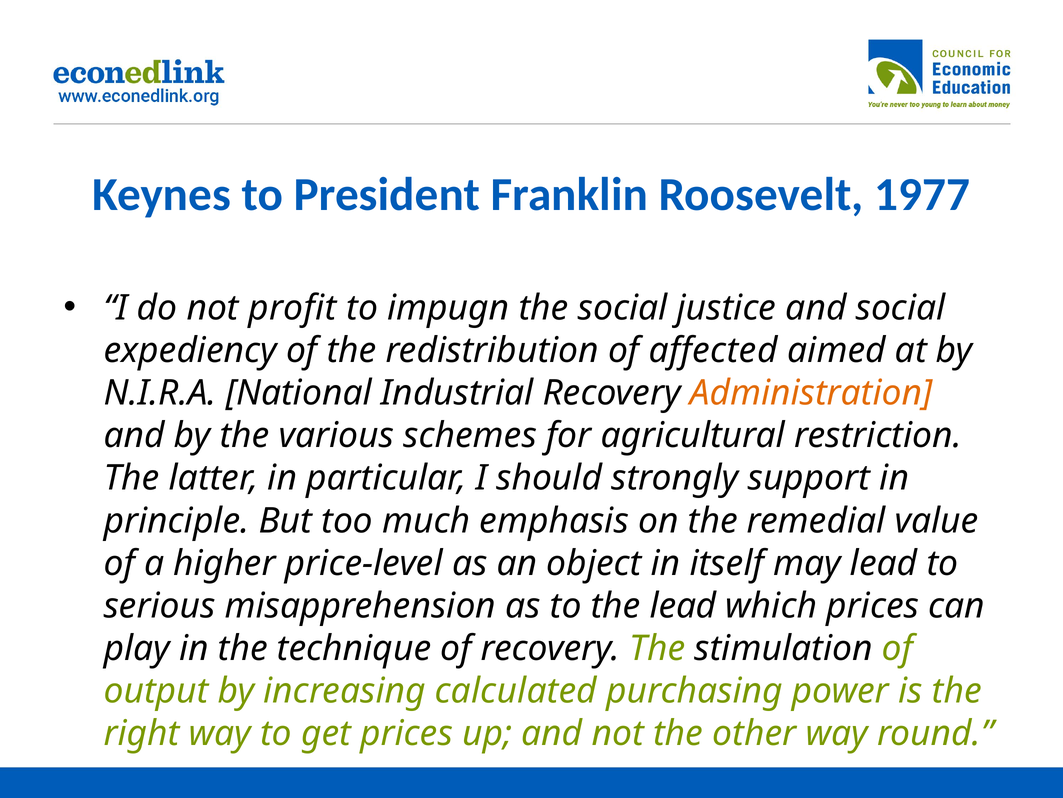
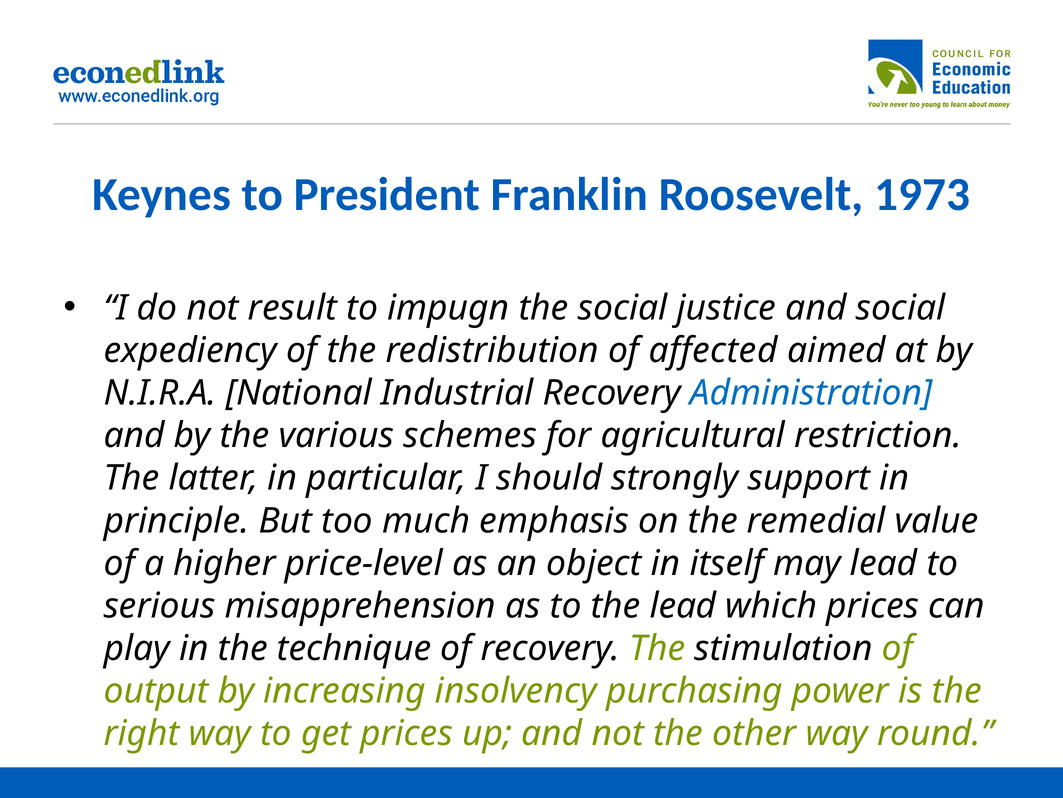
1977: 1977 -> 1973
profit: profit -> result
Administration colour: orange -> blue
calculated: calculated -> insolvency
